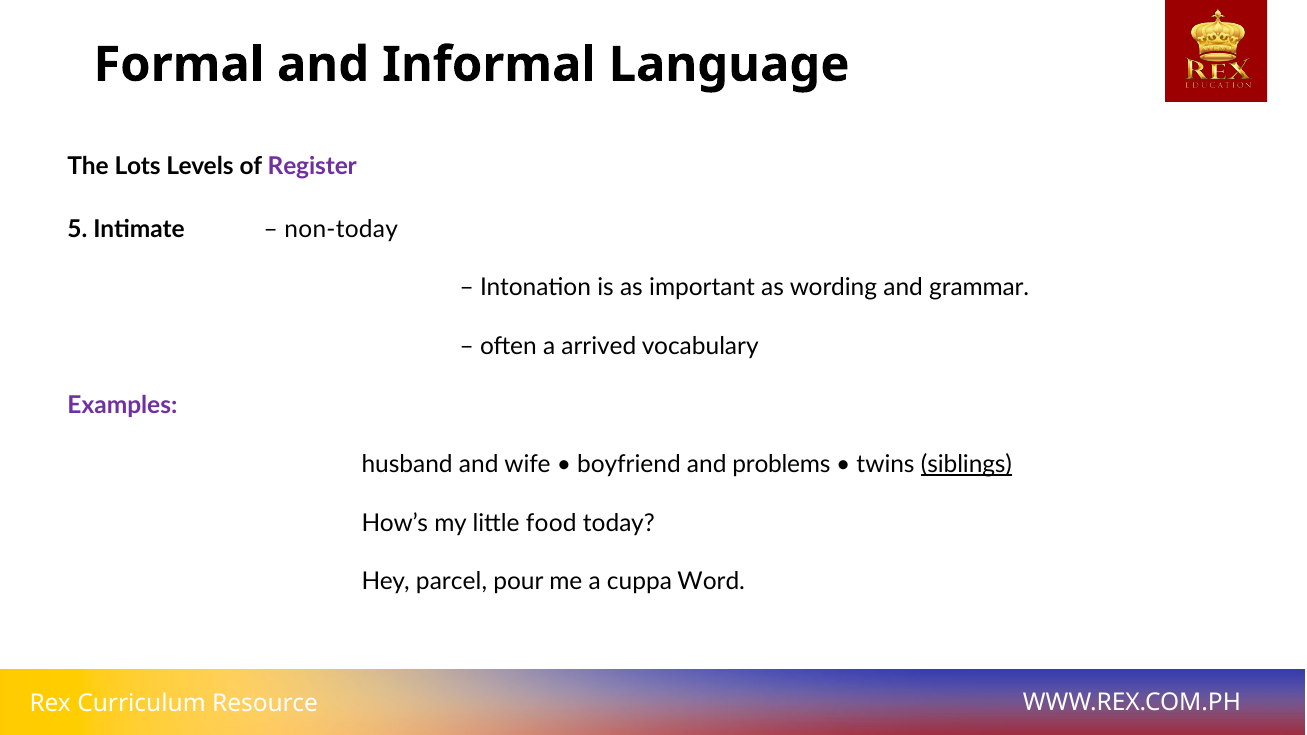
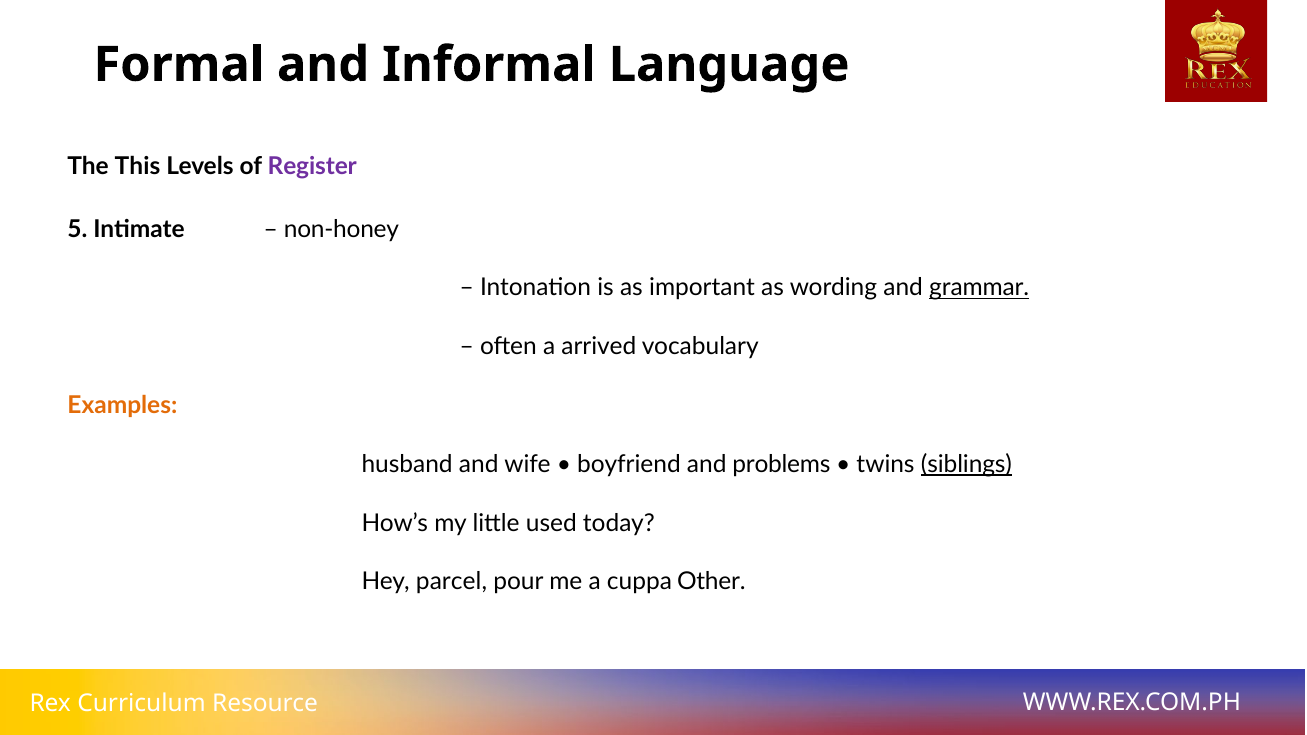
Lots: Lots -> This
non-today: non-today -> non-honey
grammar underline: none -> present
Examples colour: purple -> orange
food: food -> used
Word: Word -> Other
